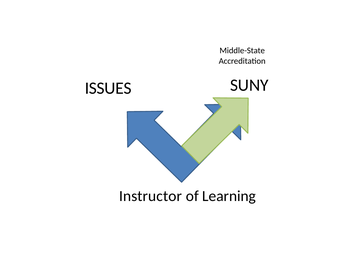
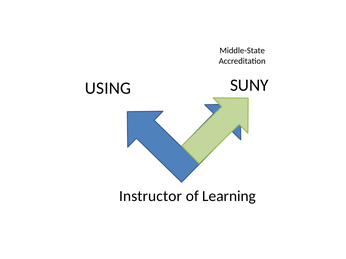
ISSUES: ISSUES -> USING
